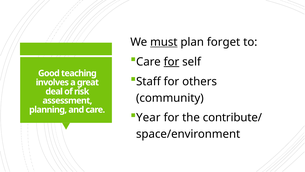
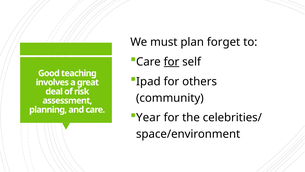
must underline: present -> none
Staff: Staff -> Ipad
contribute/: contribute/ -> celebrities/
